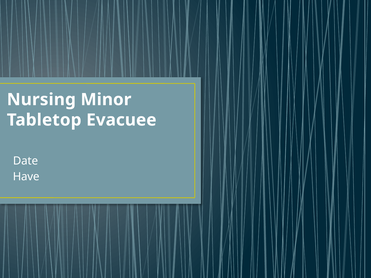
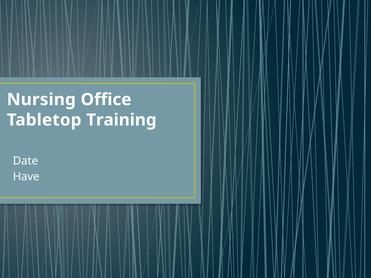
Minor: Minor -> Office
Evacuee: Evacuee -> Training
